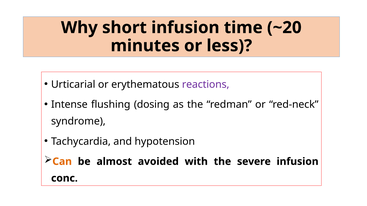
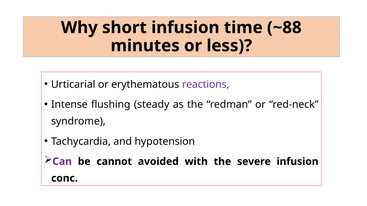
~20: ~20 -> ~88
dosing: dosing -> steady
Can colour: orange -> purple
almost: almost -> cannot
